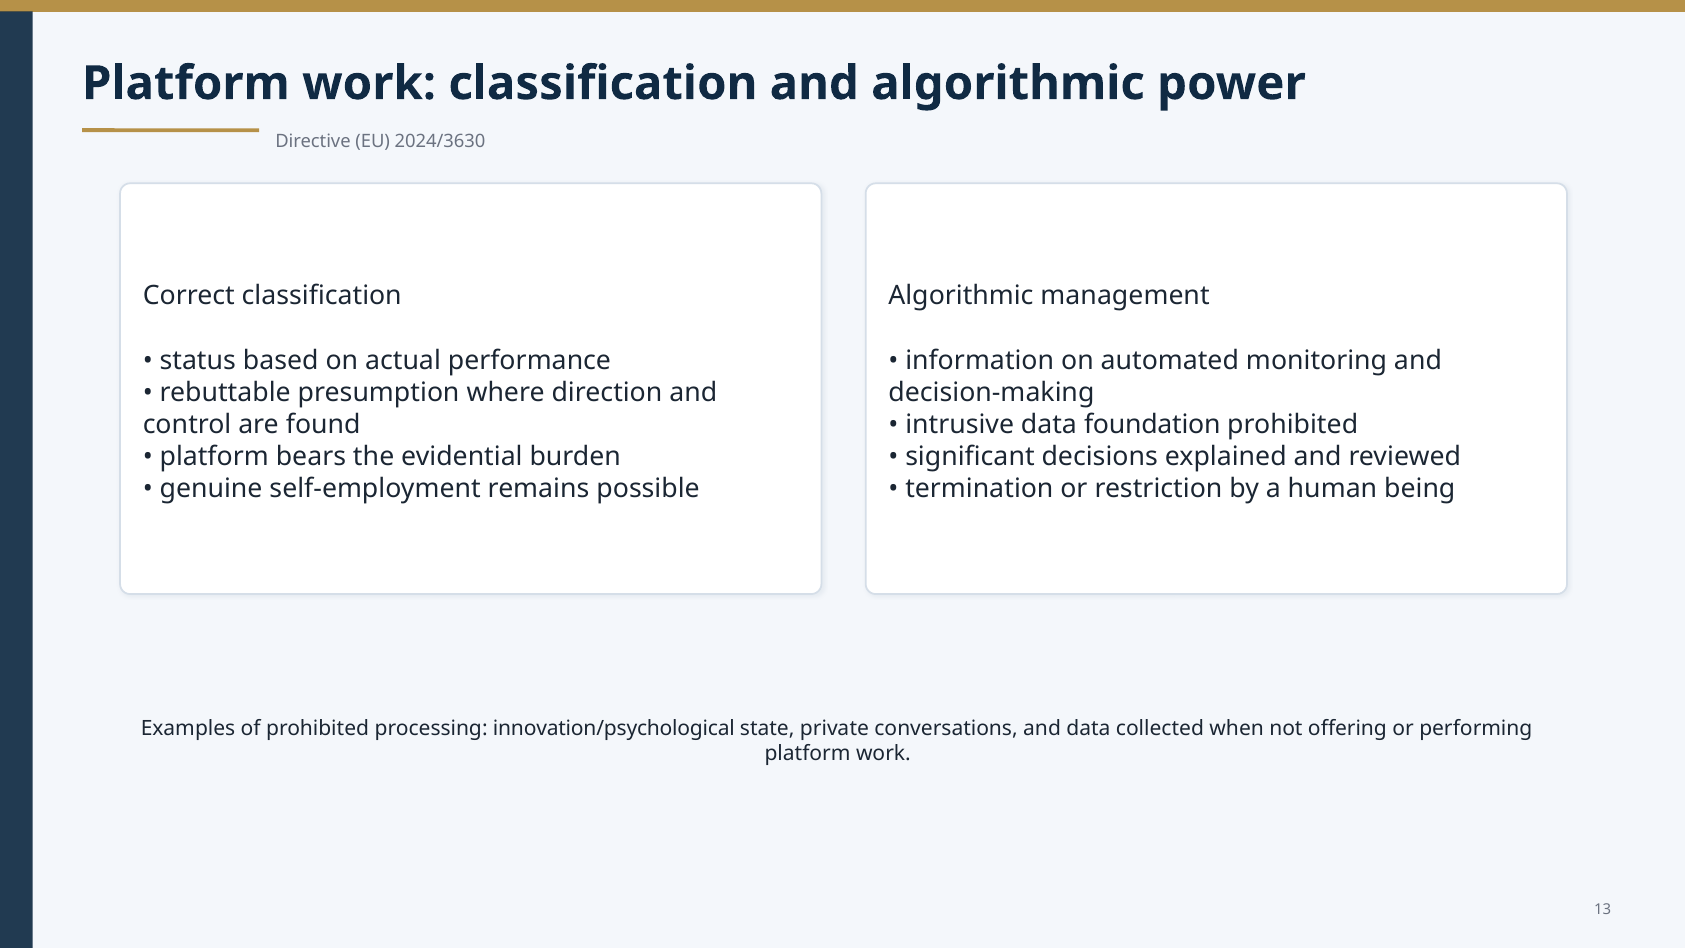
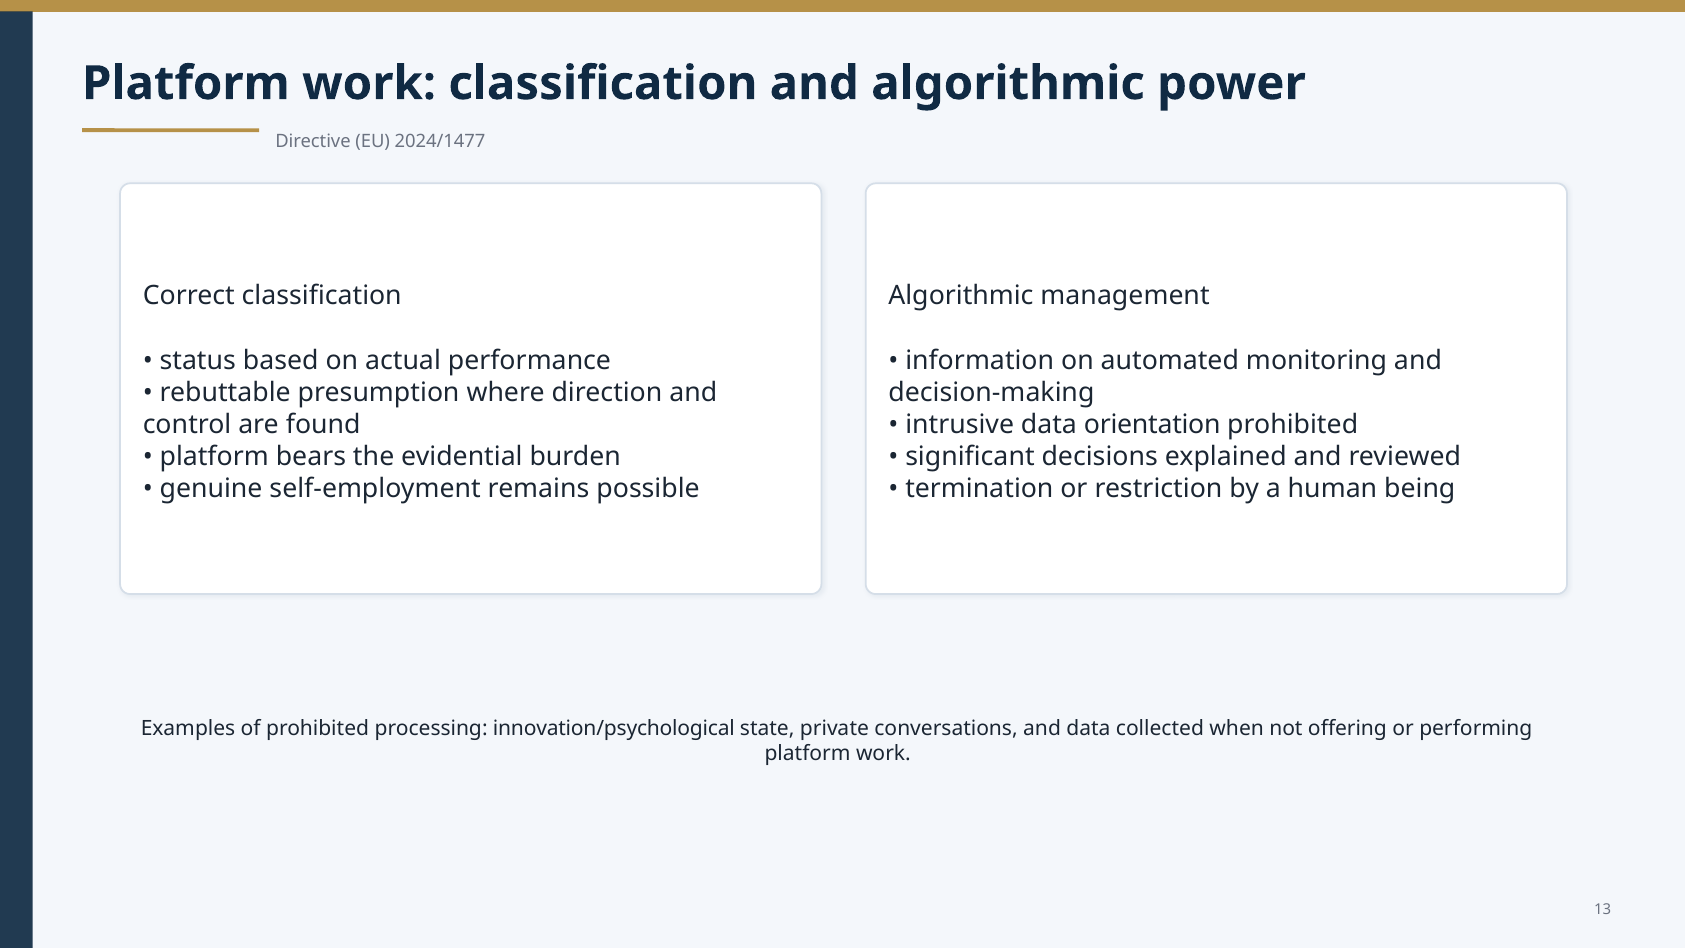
2024/3630: 2024/3630 -> 2024/1477
foundation: foundation -> orientation
